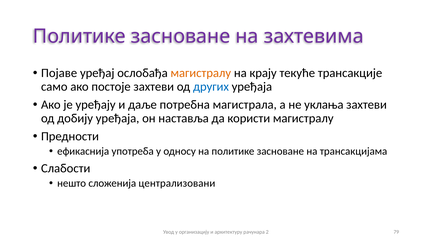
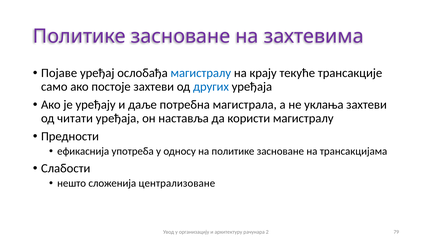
магистралу at (201, 73) colour: orange -> blue
добију: добију -> читати
централизовани: централизовани -> централизоване
